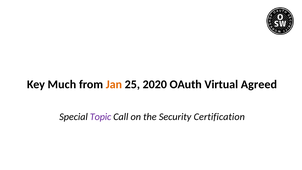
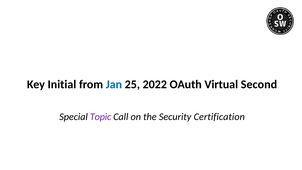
Much: Much -> Initial
Jan colour: orange -> blue
2020: 2020 -> 2022
Agreed: Agreed -> Second
